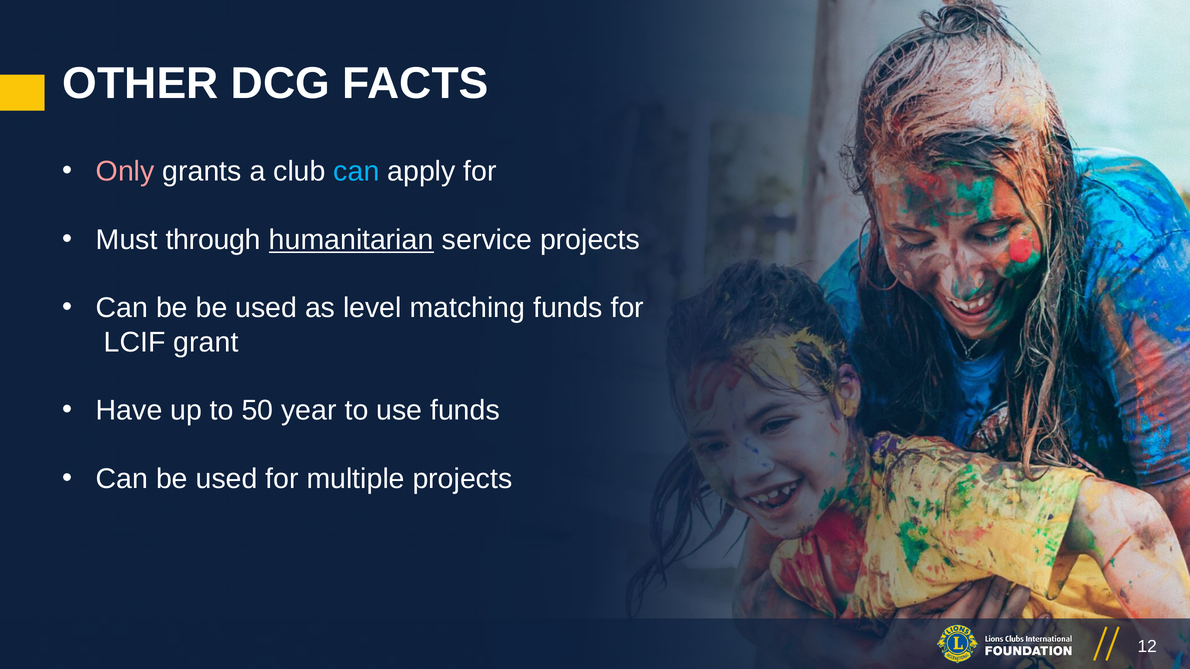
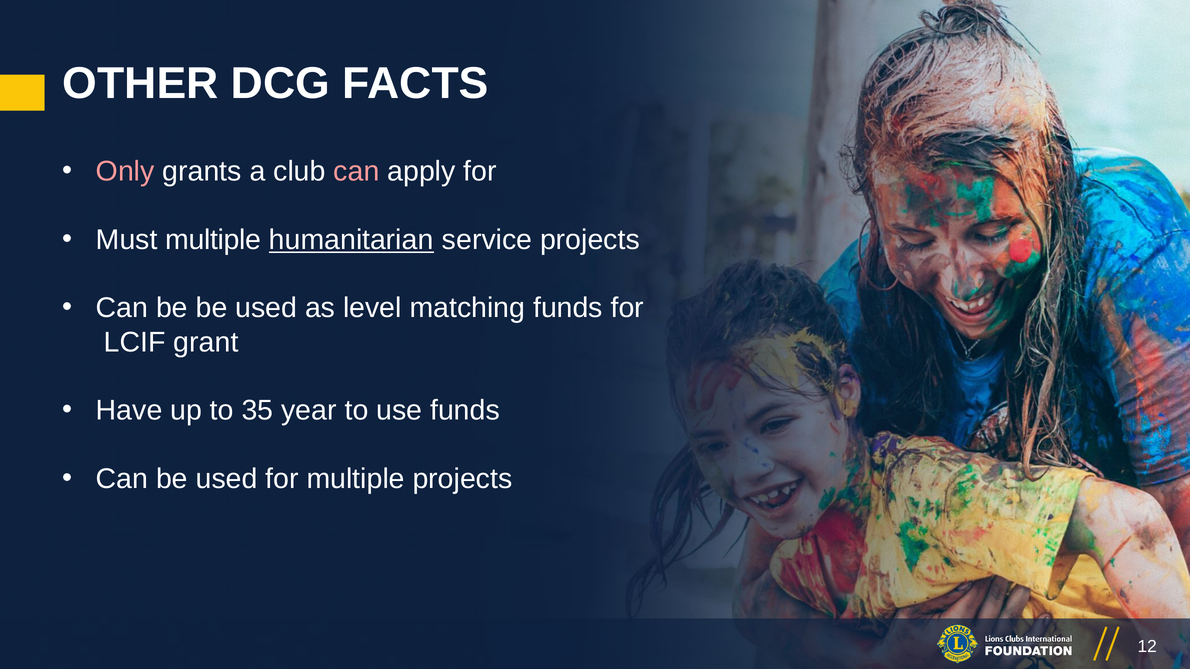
can at (356, 171) colour: light blue -> pink
Must through: through -> multiple
50: 50 -> 35
